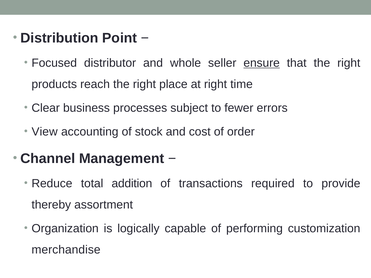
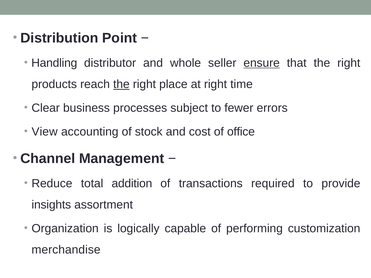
Focused: Focused -> Handling
the at (121, 84) underline: none -> present
order: order -> office
thereby: thereby -> insights
